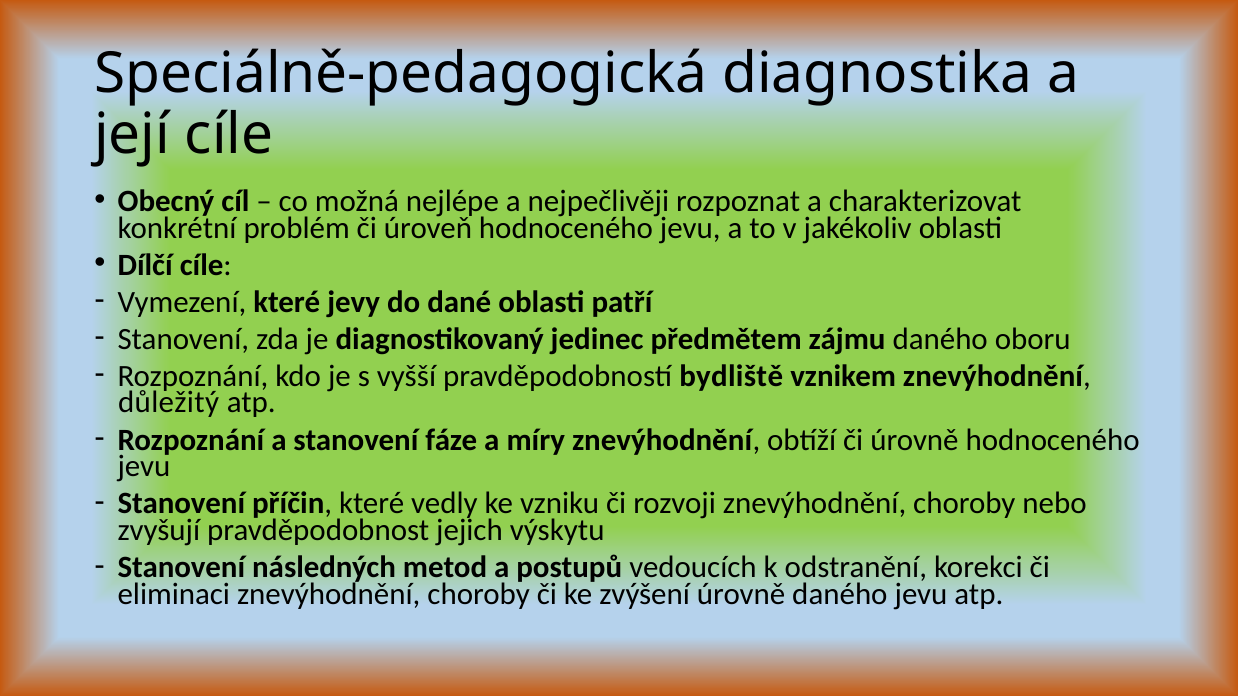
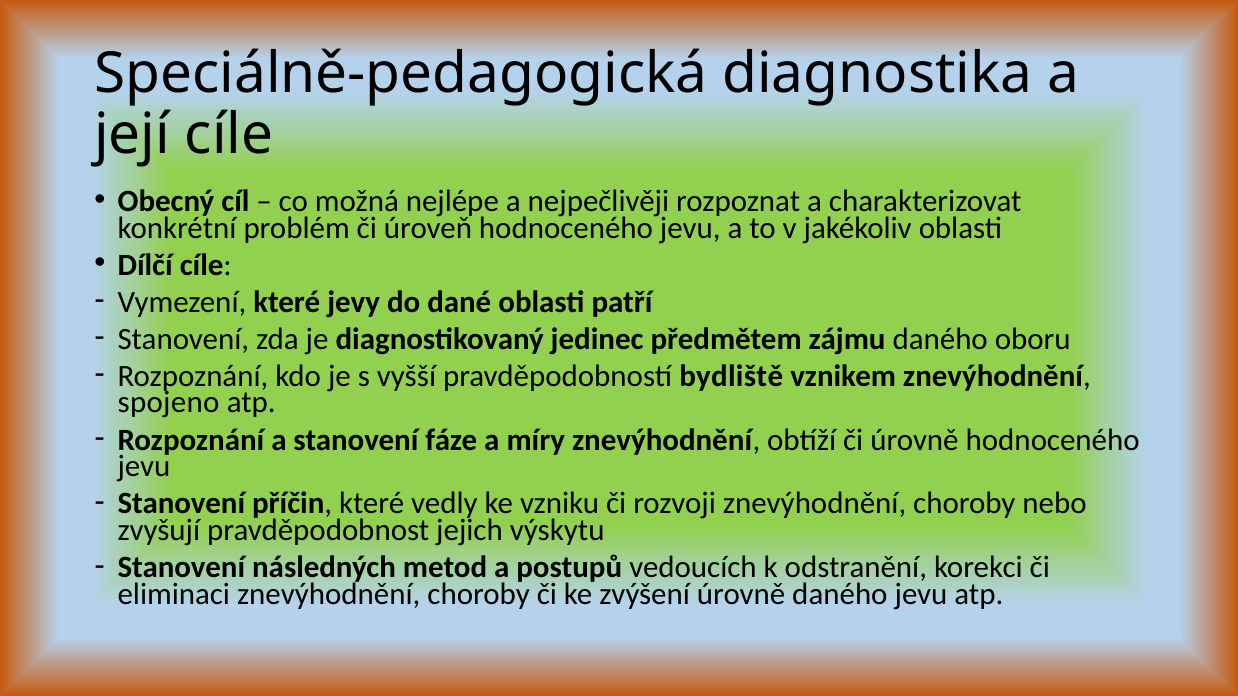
důležitý: důležitý -> spojeno
